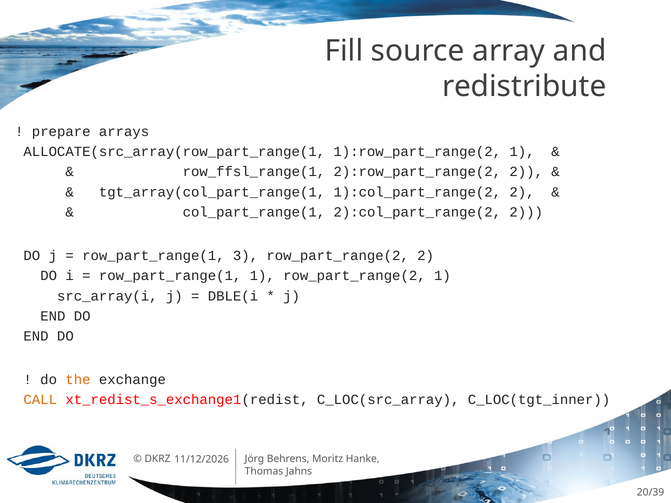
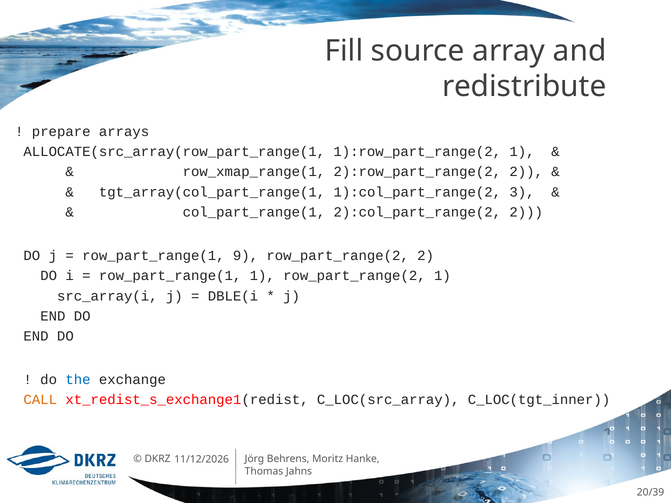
row_ffsl_range(1: row_ffsl_range(1 -> row_xmap_range(1
1):col_part_range(2 2: 2 -> 3
3: 3 -> 9
the colour: orange -> blue
